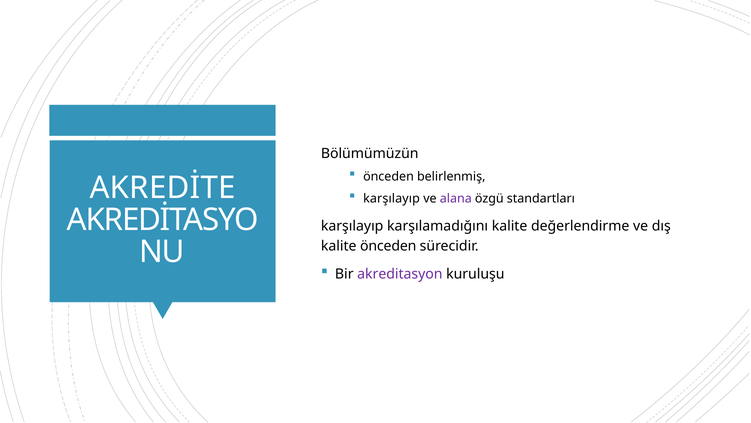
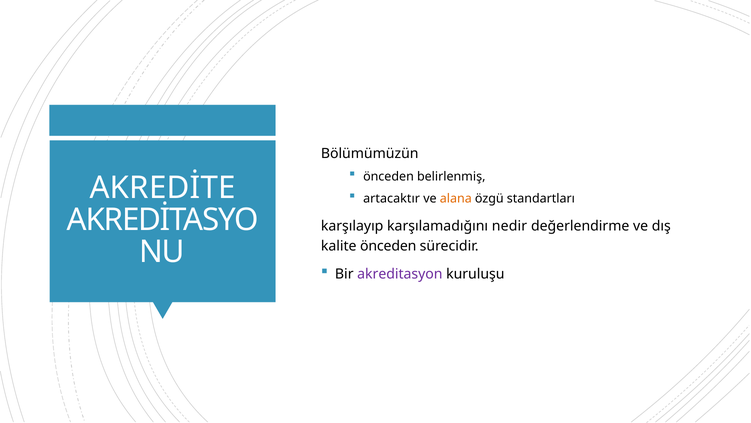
karşılayıp at (392, 198): karşılayıp -> artacaktır
alana colour: purple -> orange
karşılamadığını kalite: kalite -> nedir
